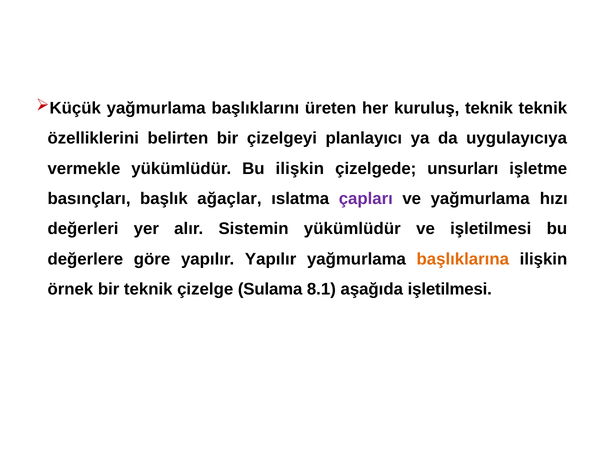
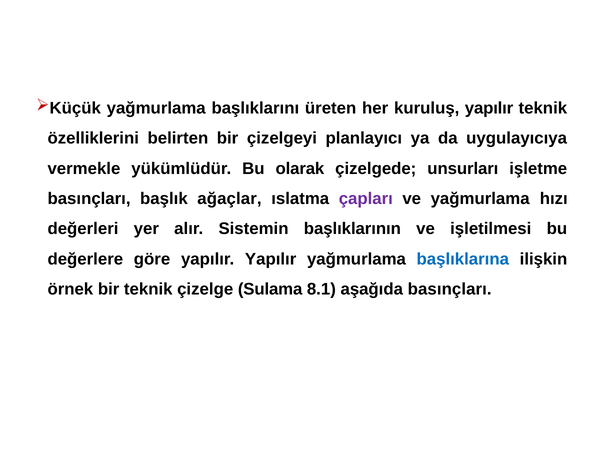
kuruluş teknik: teknik -> yapılır
Bu ilişkin: ilişkin -> olarak
Sistemin yükümlüdür: yükümlüdür -> başlıklarının
başlıklarına colour: orange -> blue
aşağıda işletilmesi: işletilmesi -> basınçları
